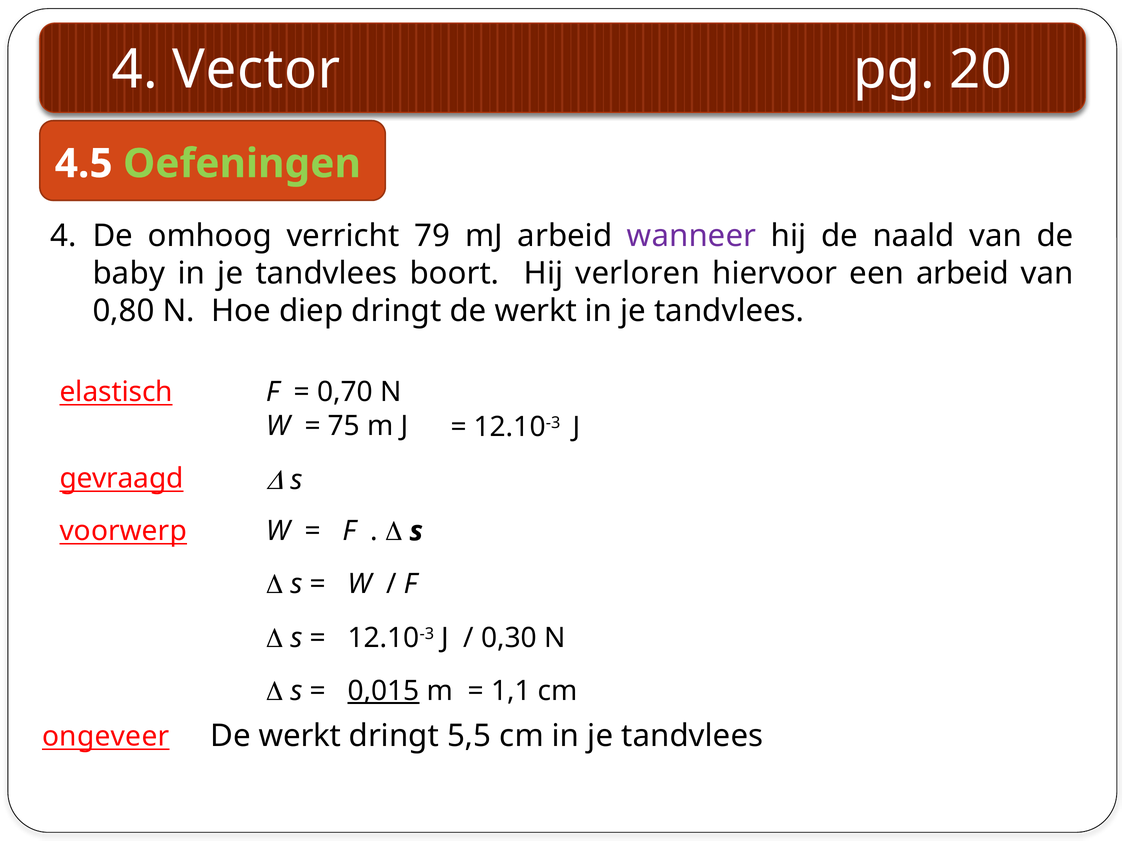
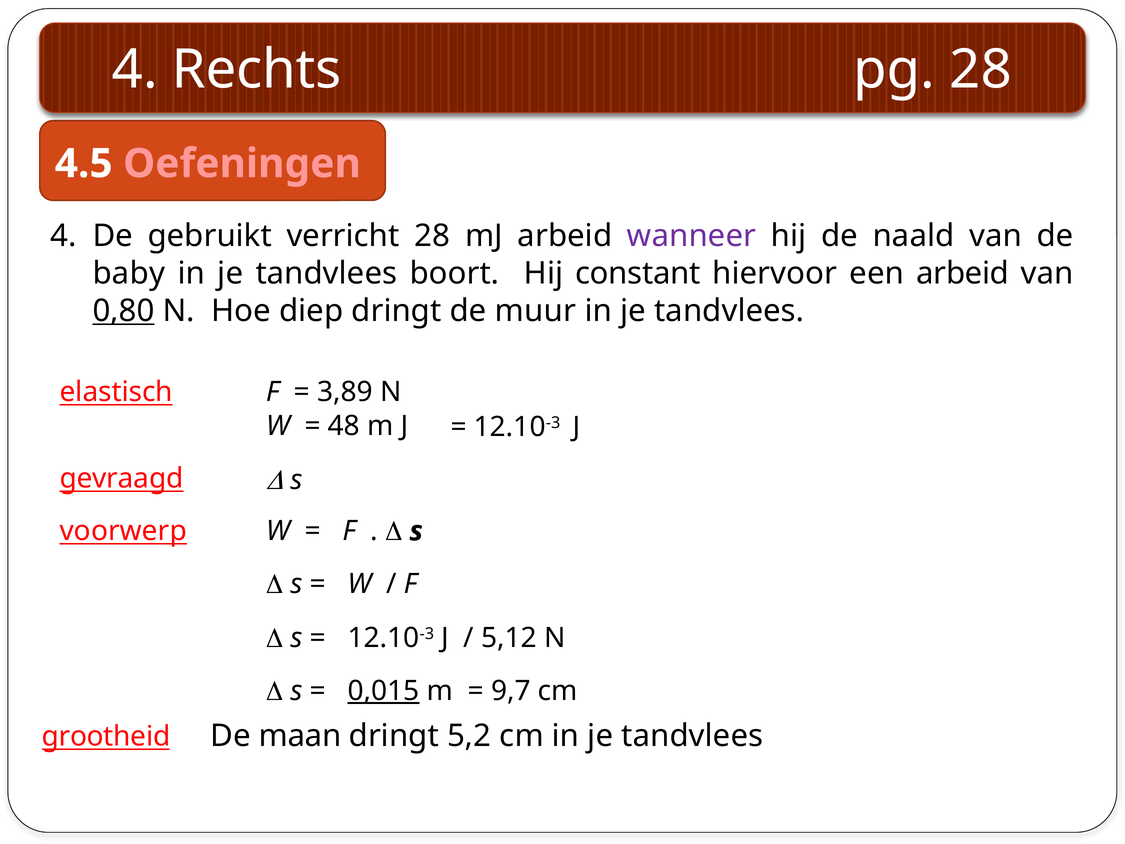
Vector: Vector -> Rechts
pg 20: 20 -> 28
Oefeningen colour: light green -> pink
omhoog: omhoog -> gebruikt
verricht 79: 79 -> 28
verloren: verloren -> constant
0,80 underline: none -> present
dringt de werkt: werkt -> muur
0,70: 0,70 -> 3,89
75: 75 -> 48
0,30: 0,30 -> 5,12
1,1: 1,1 -> 9,7
werkt at (300, 736): werkt -> maan
5,5: 5,5 -> 5,2
ongeveer: ongeveer -> grootheid
